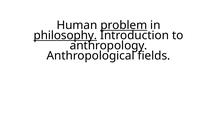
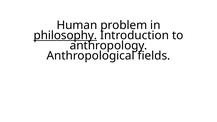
problem underline: present -> none
